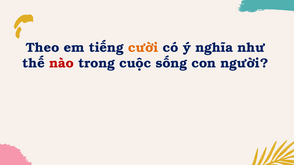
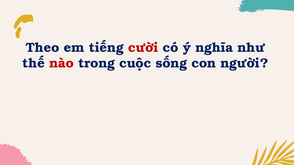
cười colour: orange -> red
